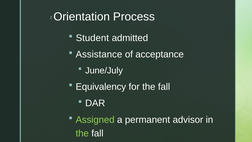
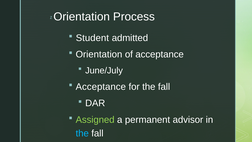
Assistance at (99, 54): Assistance -> Orientation
Equivalency at (101, 87): Equivalency -> Acceptance
the at (82, 133) colour: light green -> light blue
